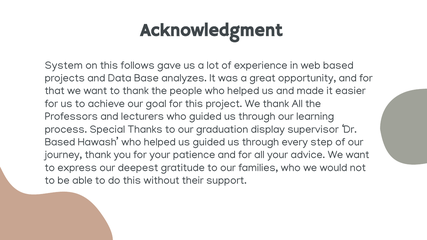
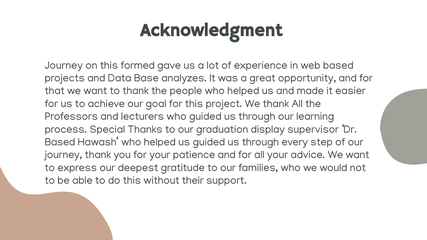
System at (64, 65): System -> Journey
follows: follows -> formed
